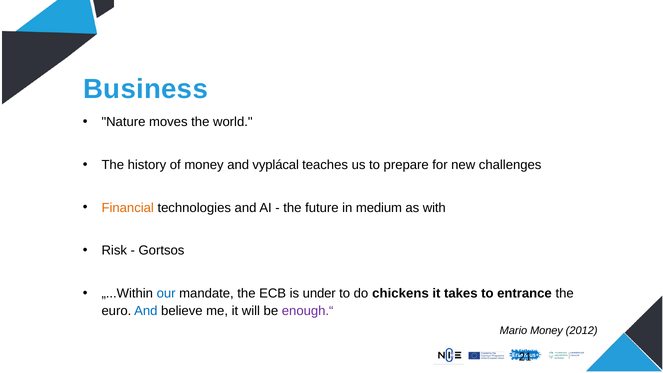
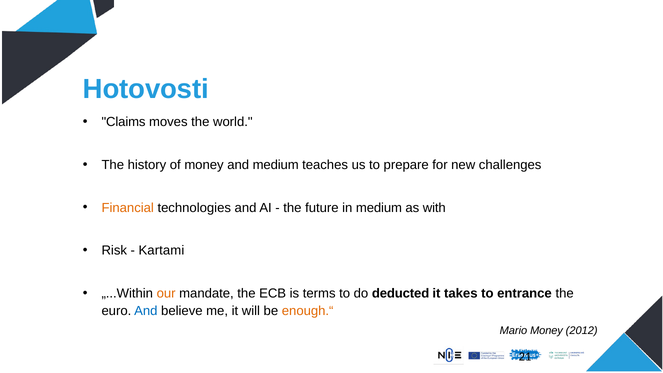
Business: Business -> Hotovosti
Nature: Nature -> Claims
and vyplácal: vyplácal -> medium
Gortsos: Gortsos -> Kartami
our colour: blue -> orange
under: under -> terms
chickens: chickens -> deducted
enough.“ colour: purple -> orange
